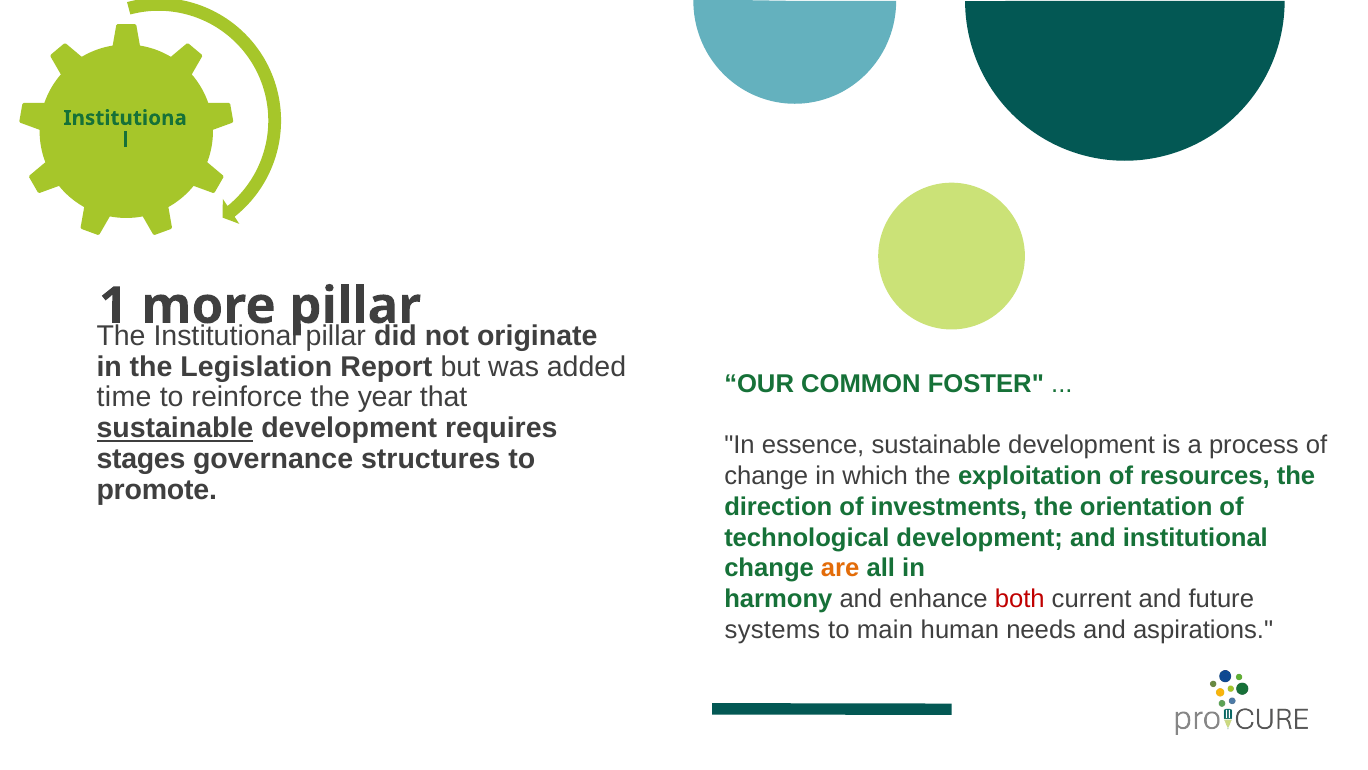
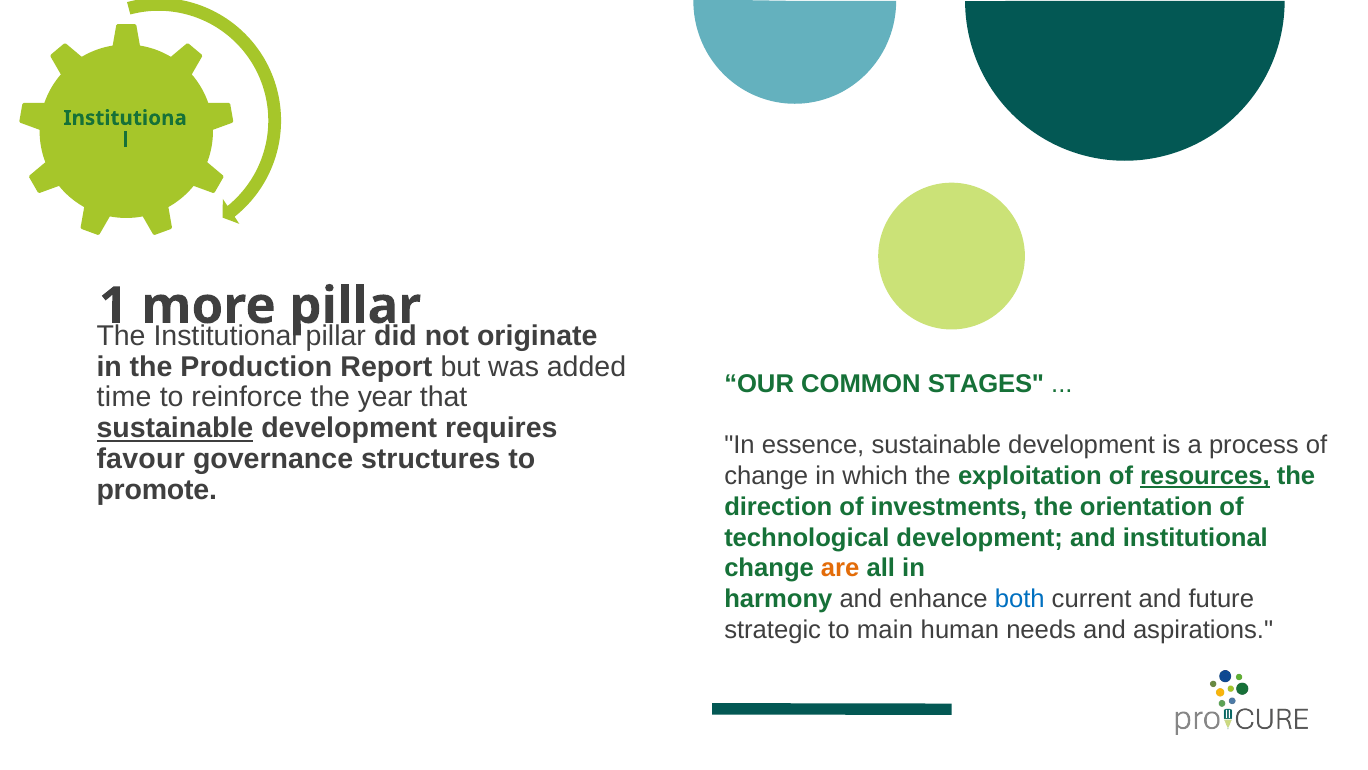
Legislation: Legislation -> Production
FOSTER: FOSTER -> STAGES
stages: stages -> favour
resources underline: none -> present
both colour: red -> blue
systems: systems -> strategic
